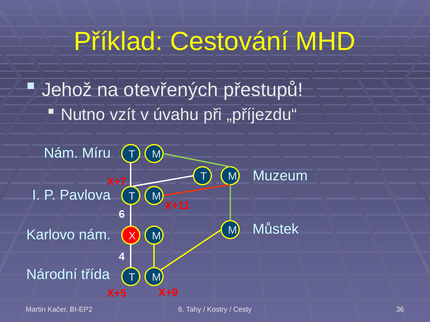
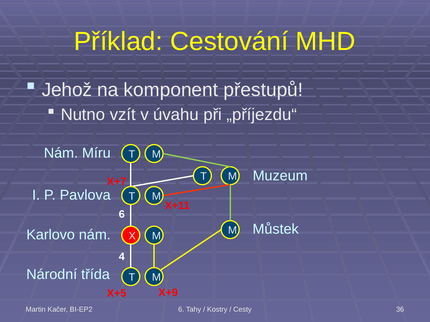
otevřených: otevřených -> komponent
